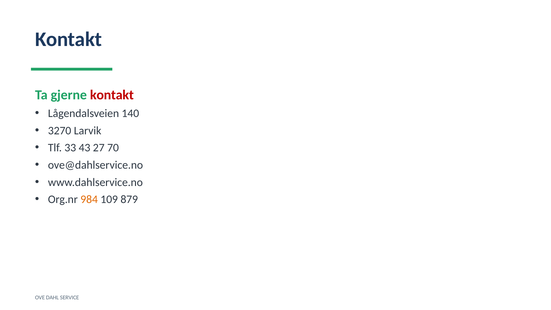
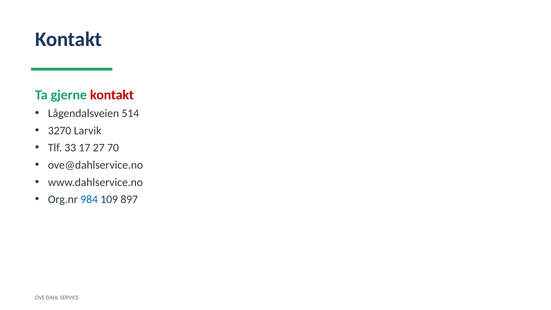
140: 140 -> 514
43: 43 -> 17
984 colour: orange -> blue
879: 879 -> 897
